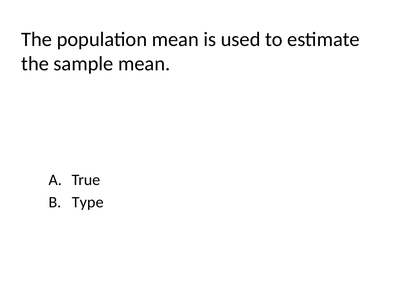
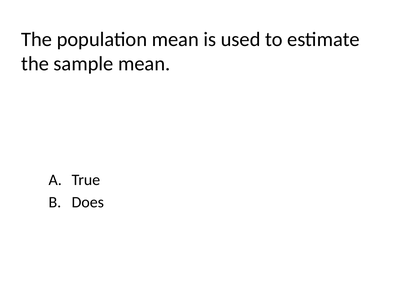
Type: Type -> Does
